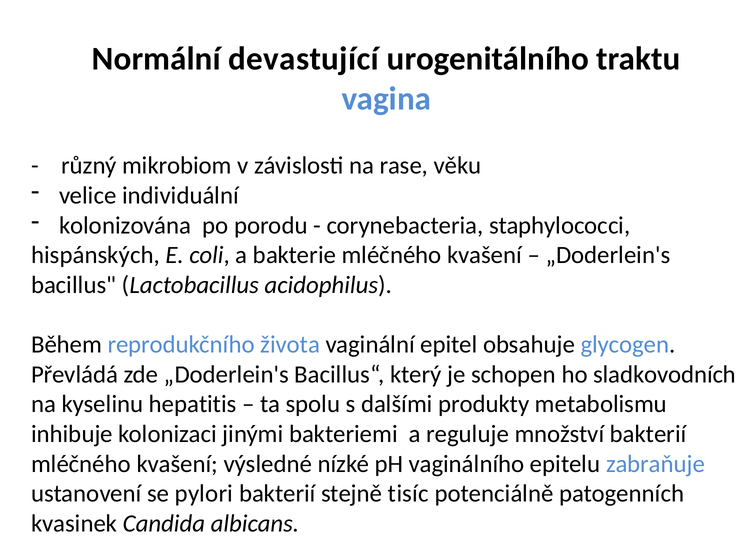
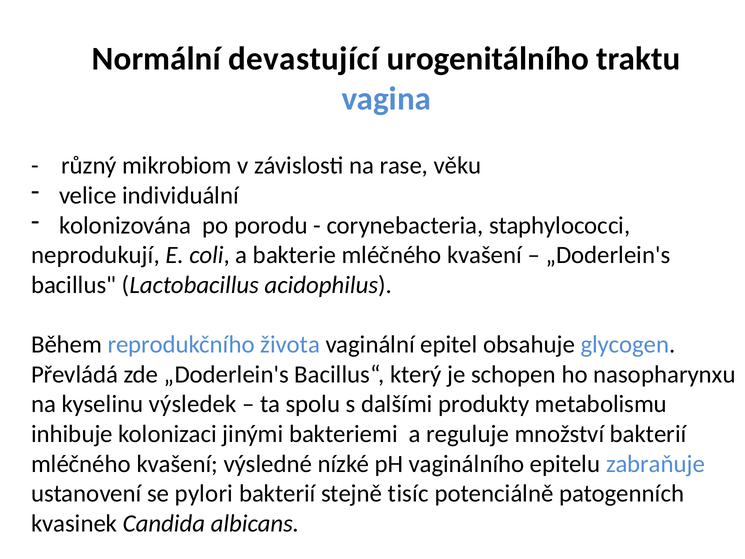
hispánských: hispánských -> neprodukují
sladkovodních: sladkovodních -> nasopharynxu
hepatitis: hepatitis -> výsledek
